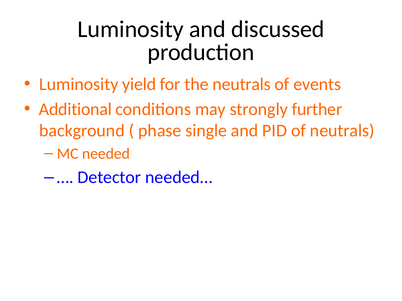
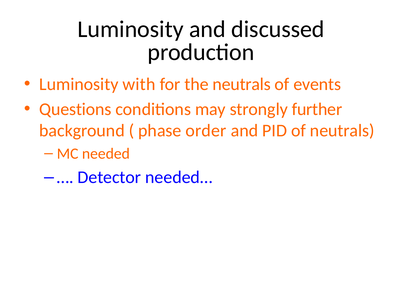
yield: yield -> with
Additional: Additional -> Questions
single: single -> order
